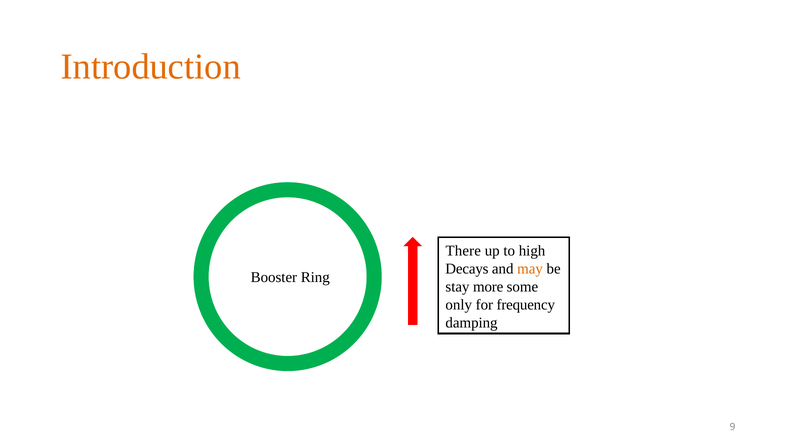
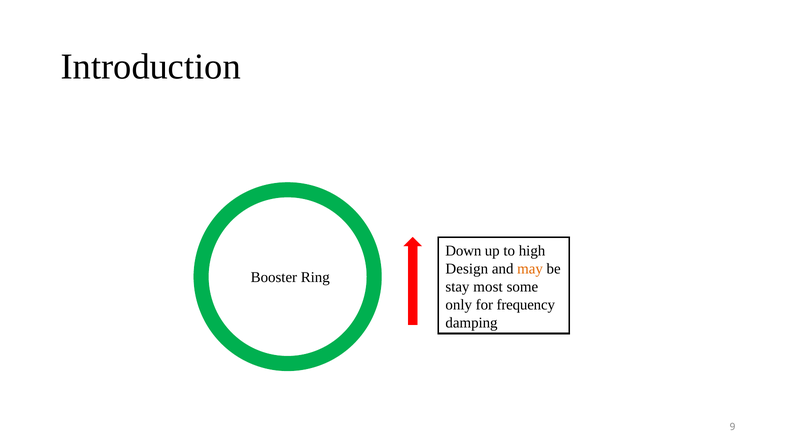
Introduction colour: orange -> black
There: There -> Down
Decays: Decays -> Design
more: more -> most
